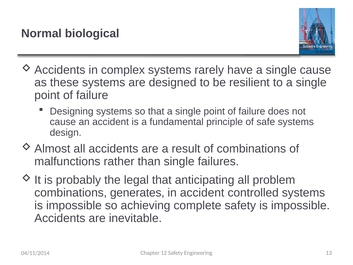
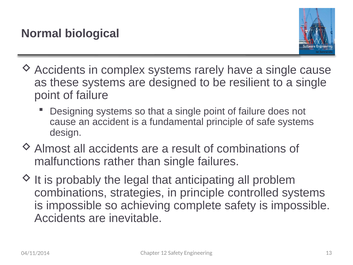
generates: generates -> strategies
in accident: accident -> principle
